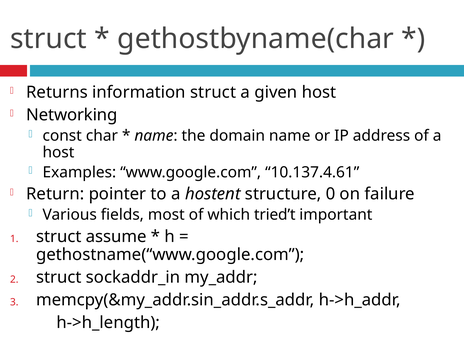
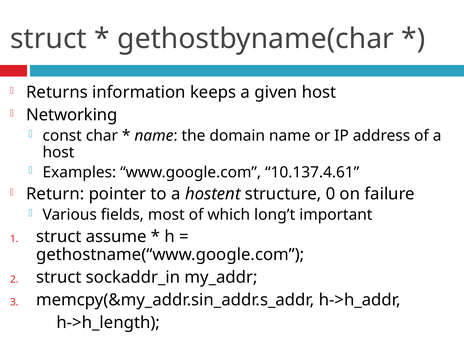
information struct: struct -> keeps
tried’t: tried’t -> long’t
